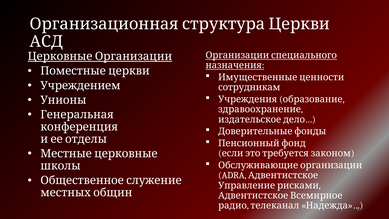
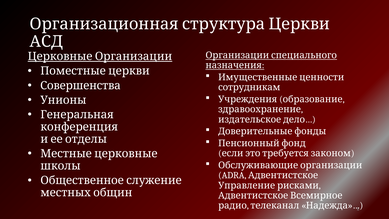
Учреждением: Учреждением -> Совершенства
